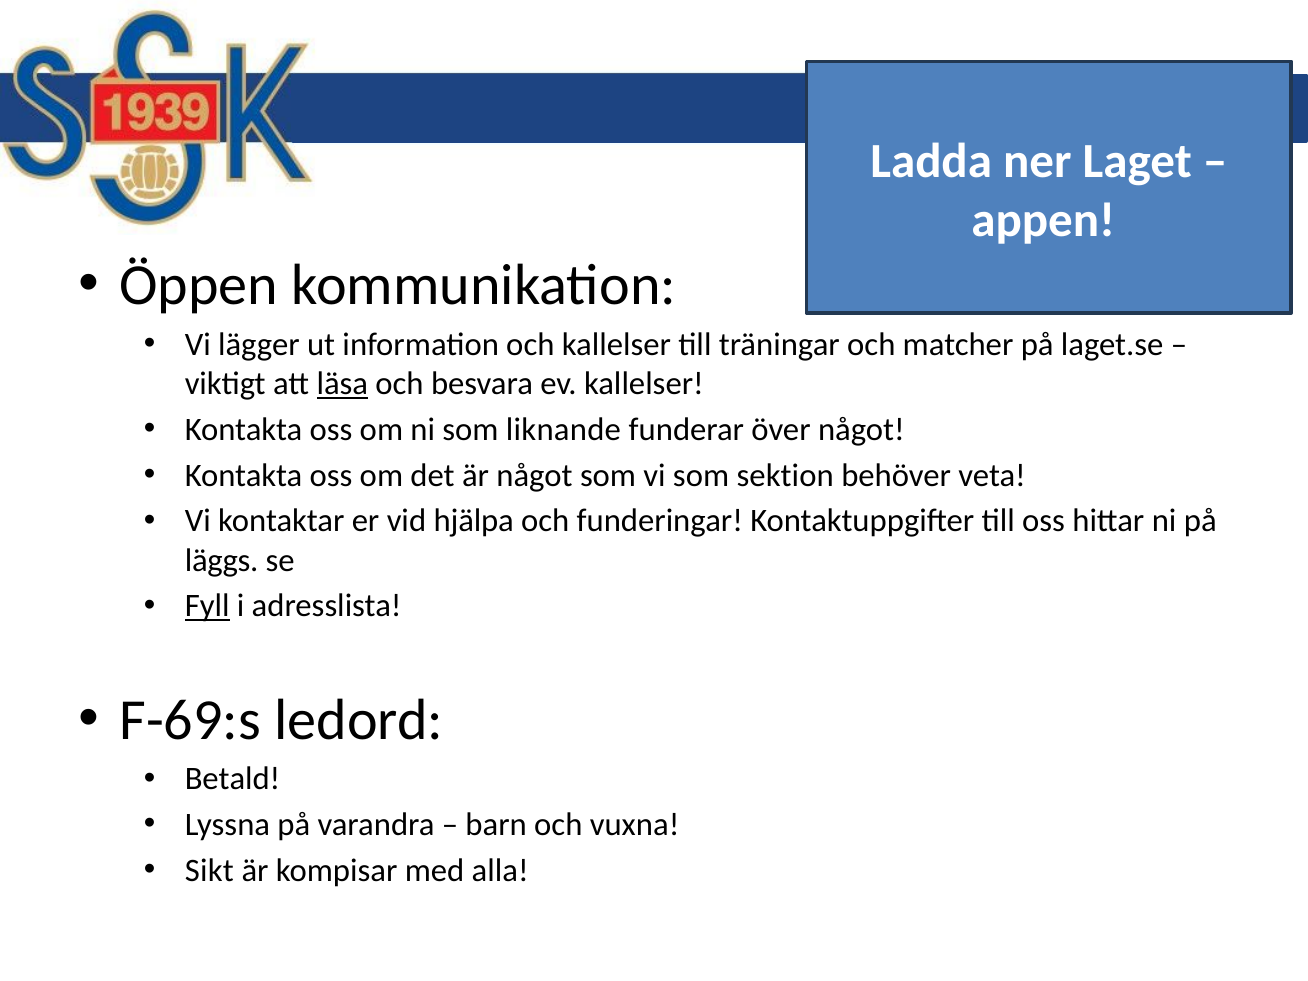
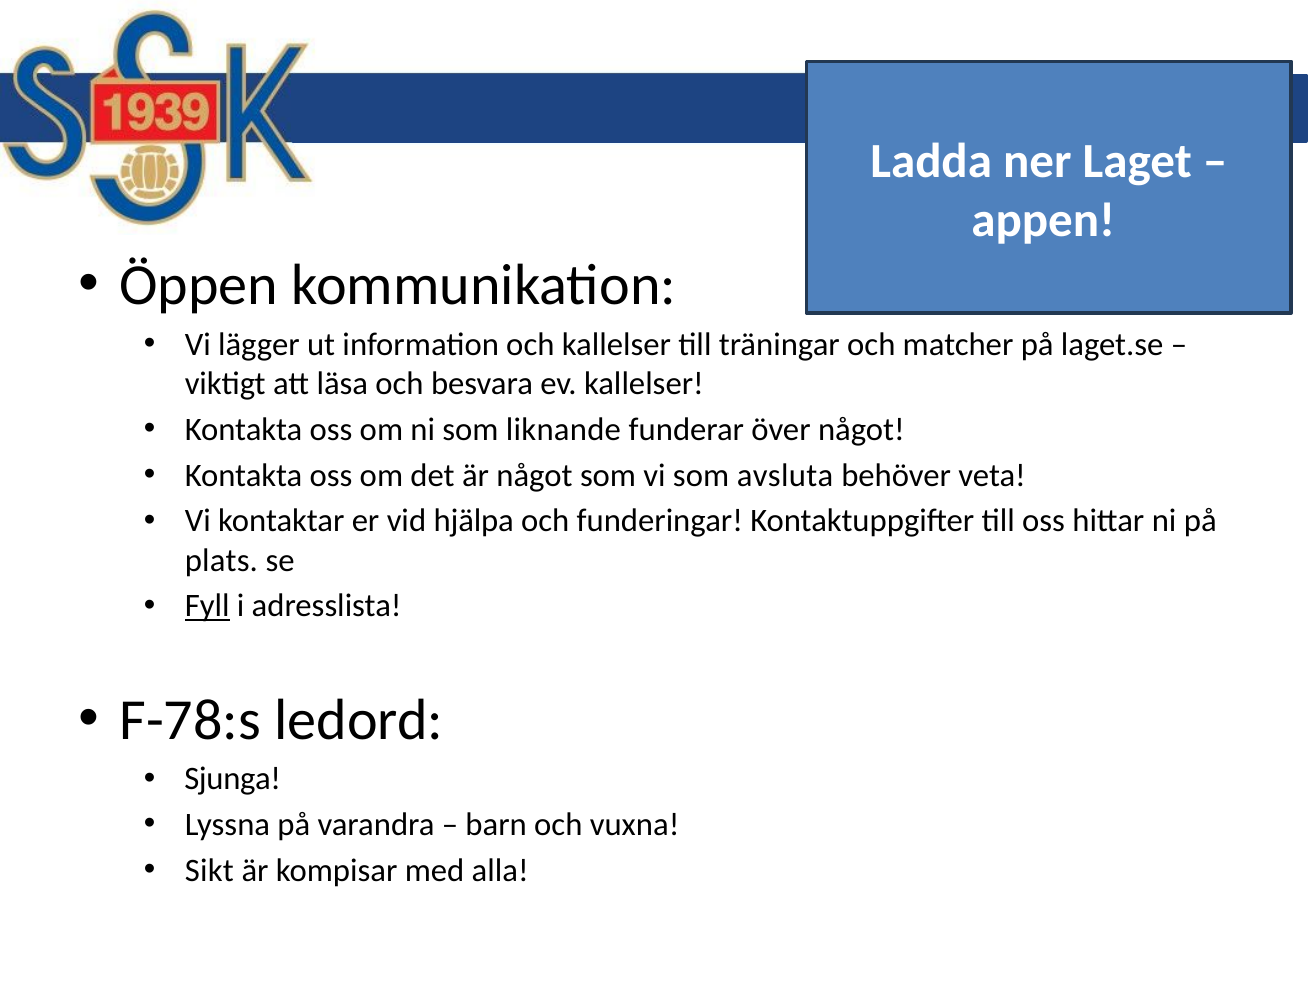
läsa underline: present -> none
sektion: sektion -> avsluta
läggs: läggs -> plats
F-69:s: F-69:s -> F-78:s
Betald: Betald -> Sjunga
